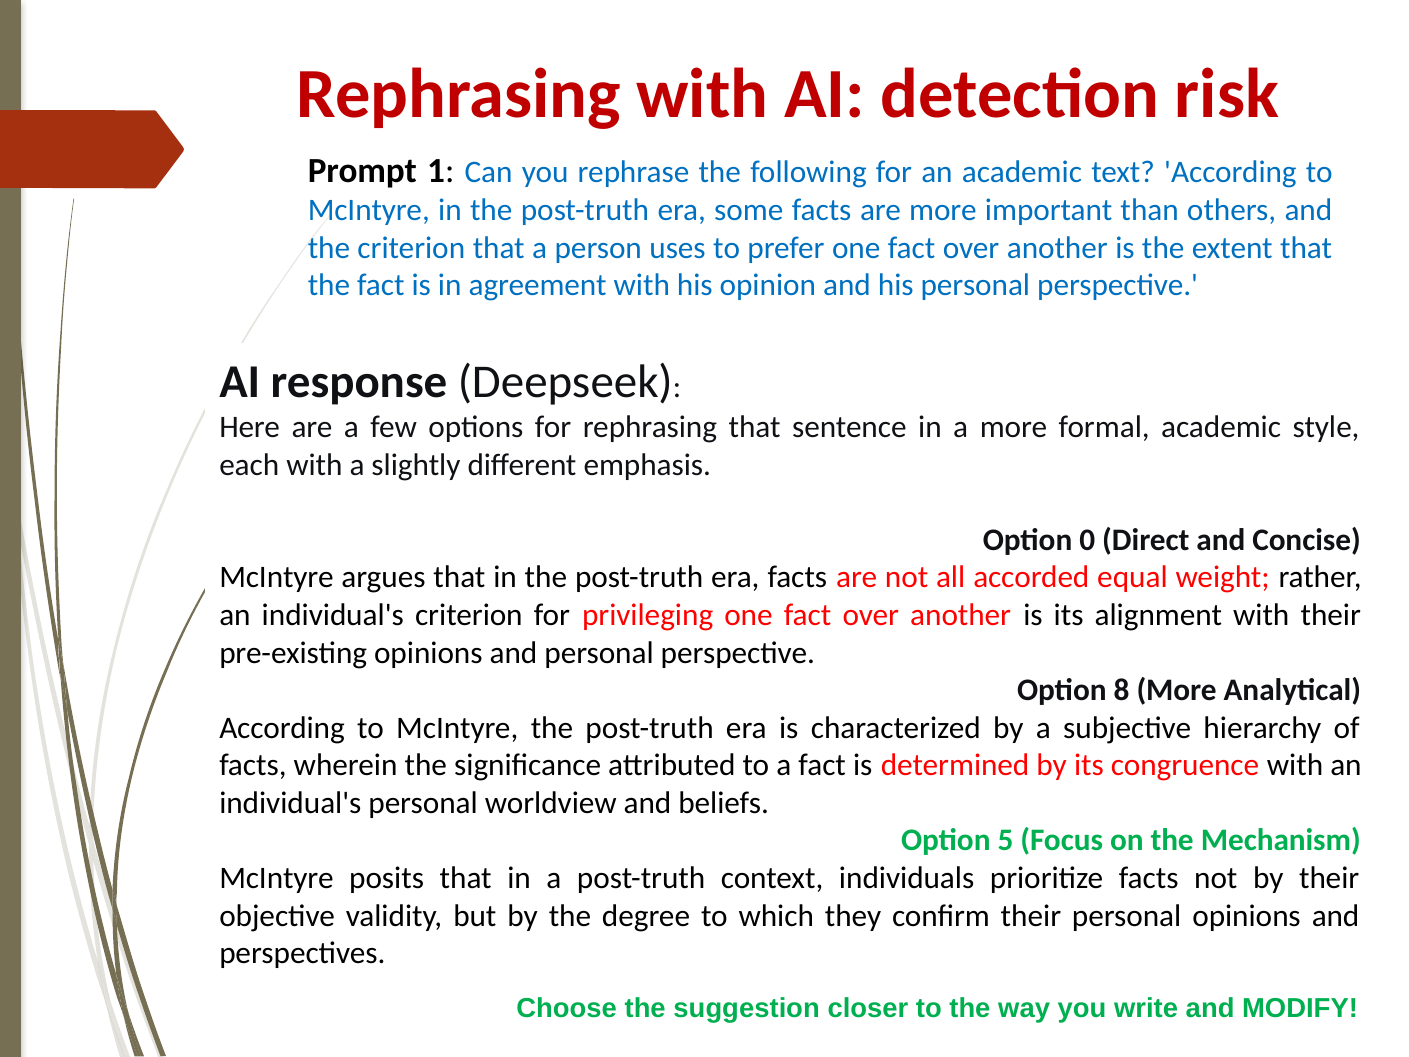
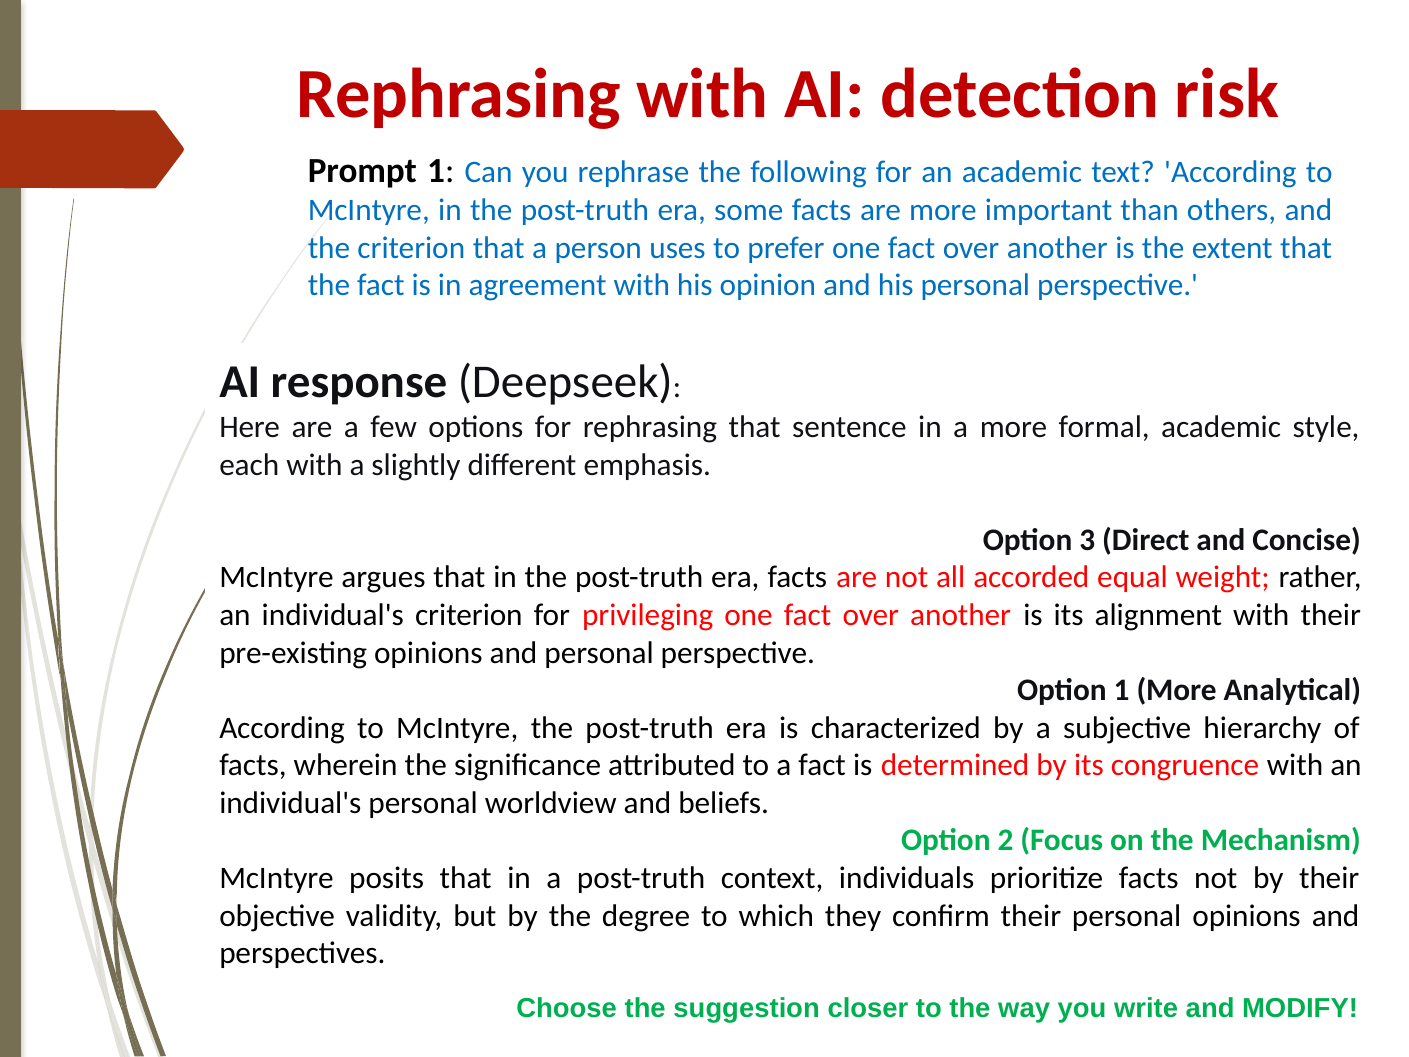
0: 0 -> 3
Option 8: 8 -> 1
5: 5 -> 2
